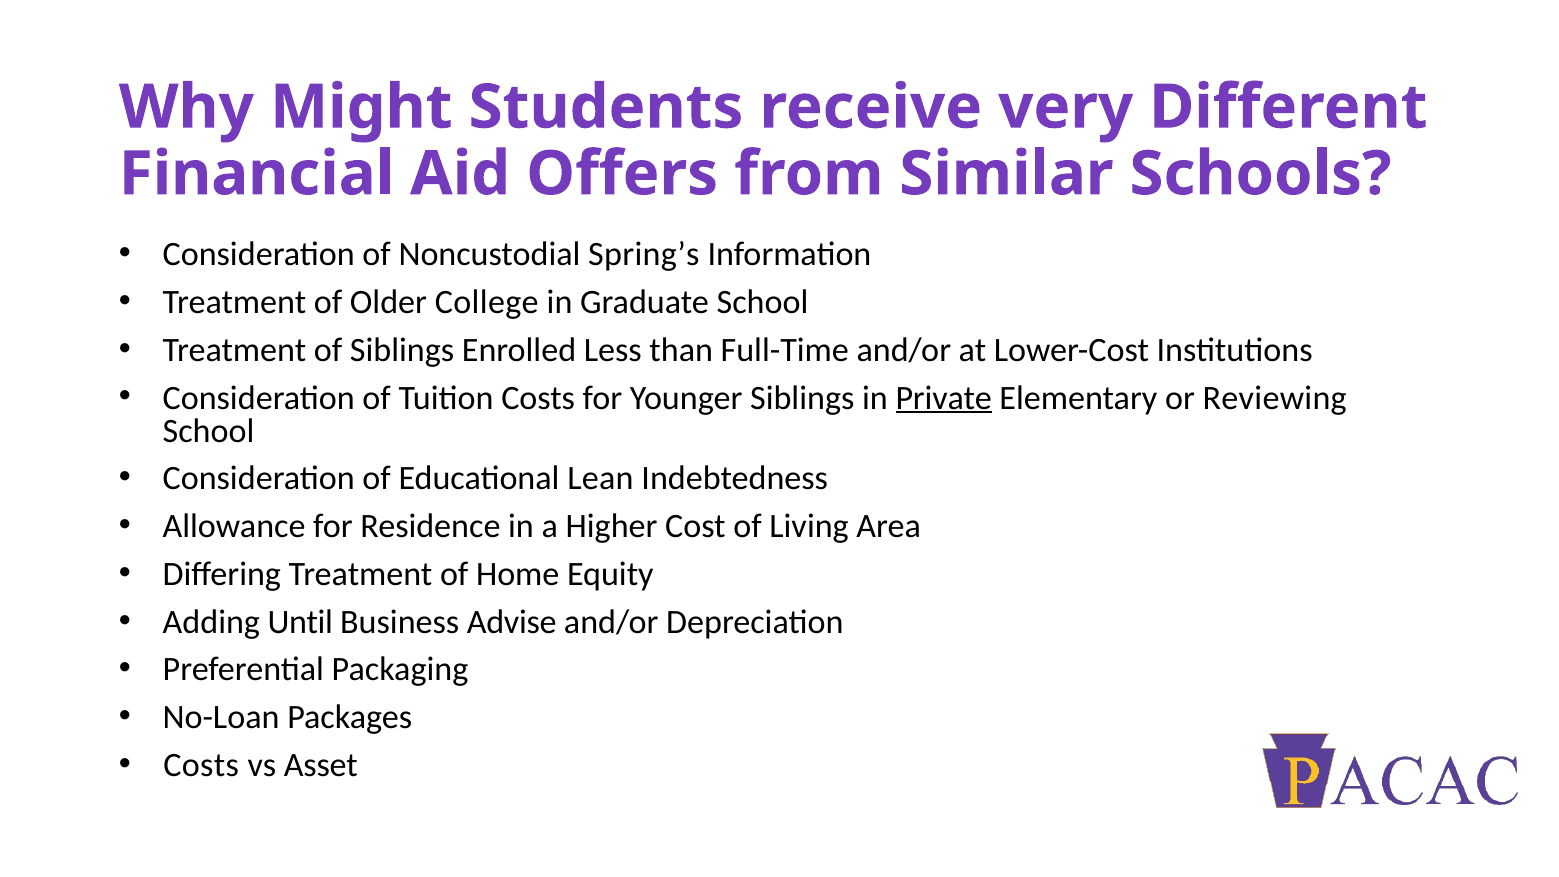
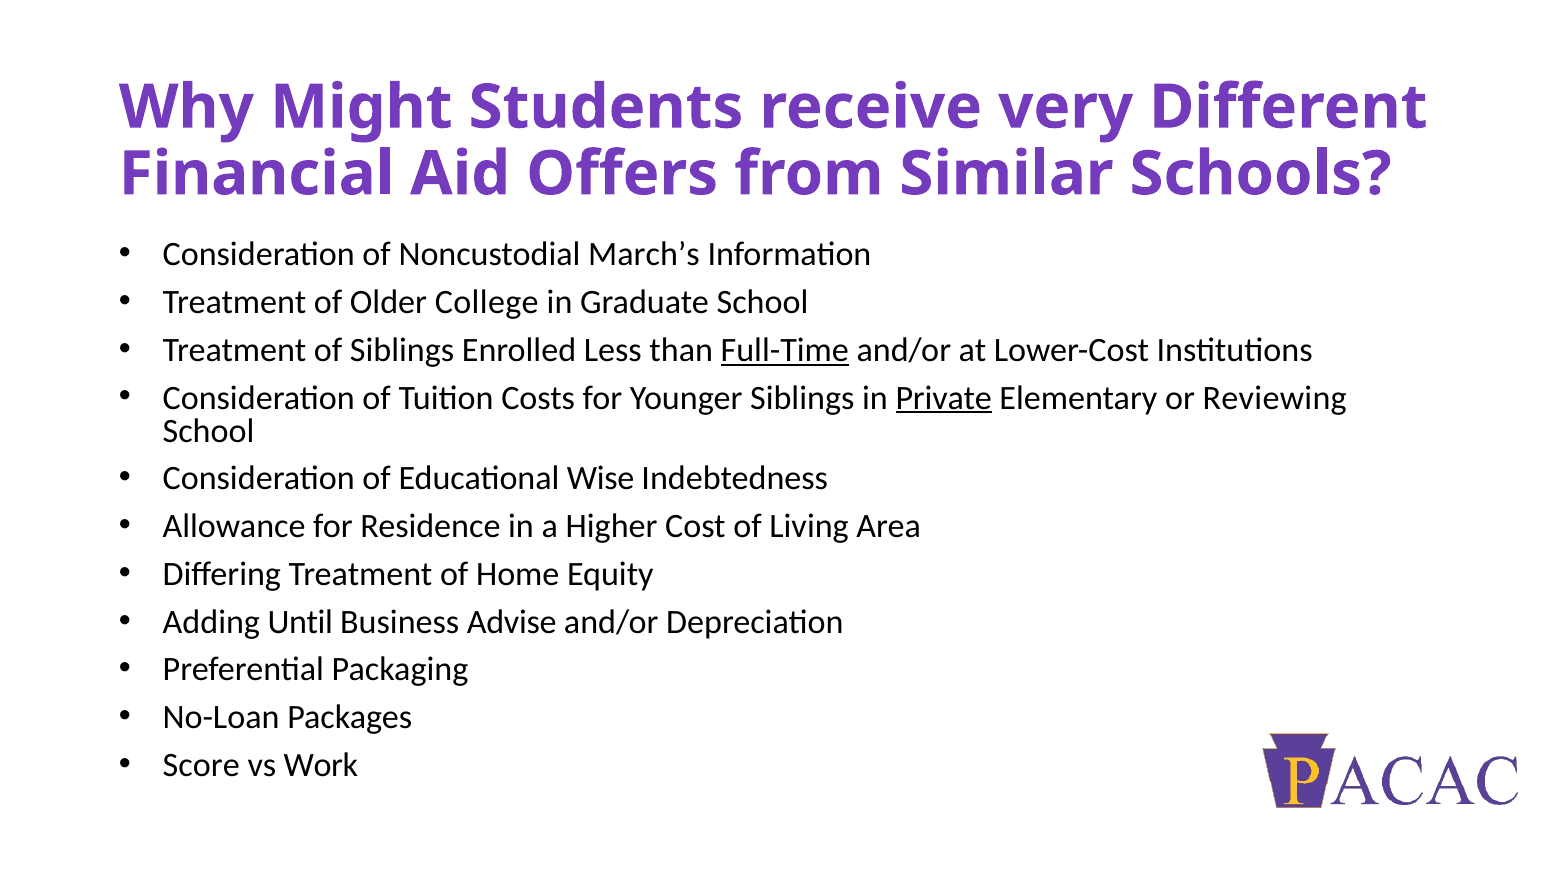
Spring’s: Spring’s -> March’s
Full-Time underline: none -> present
Lean: Lean -> Wise
Costs at (201, 765): Costs -> Score
Asset: Asset -> Work
